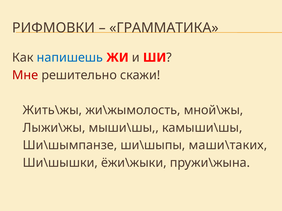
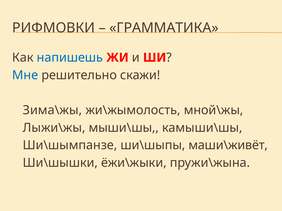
Мне colour: red -> blue
Жить\жы: Жить\жы -> Зима\жы
маши\таких: маши\таких -> маши\живёт
